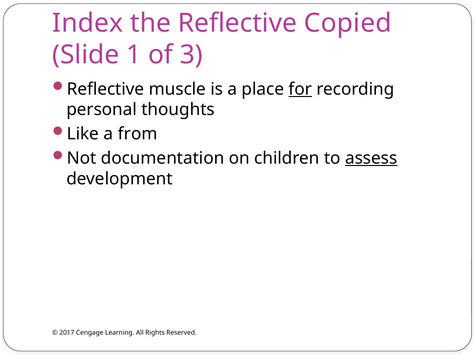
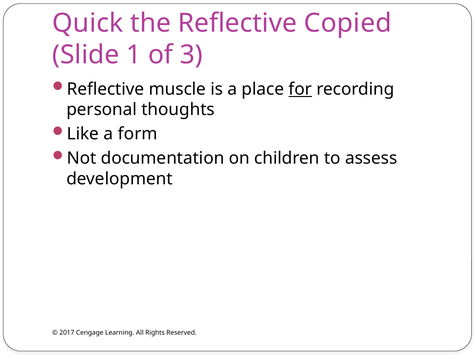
Index: Index -> Quick
from: from -> form
assess underline: present -> none
